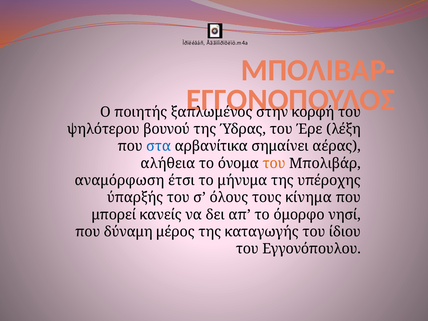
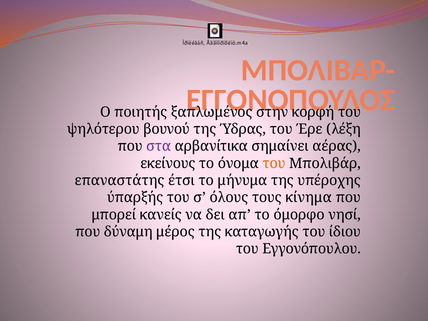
στα colour: blue -> purple
αλήθεια: αλήθεια -> εκείνους
αναμόρφωση: αναμόρφωση -> επαναστάτης
